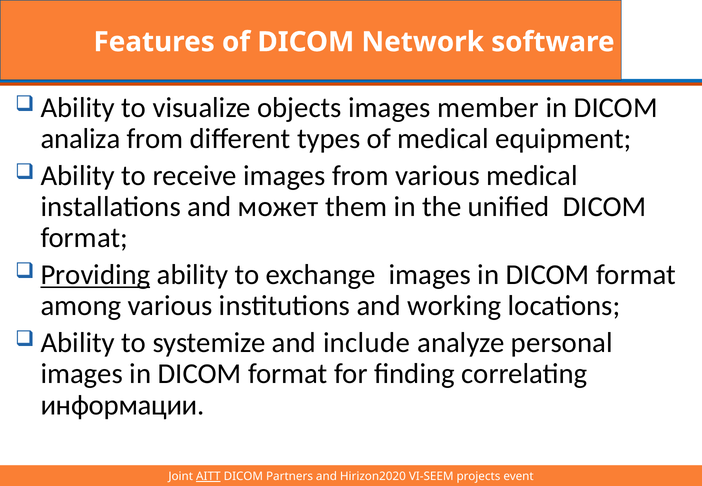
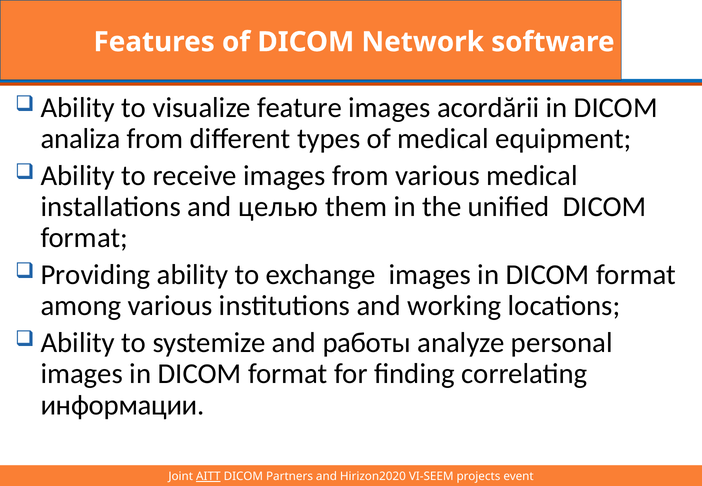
objects: objects -> feature
member: member -> acordării
может: может -> целью
Providing underline: present -> none
include: include -> работы
